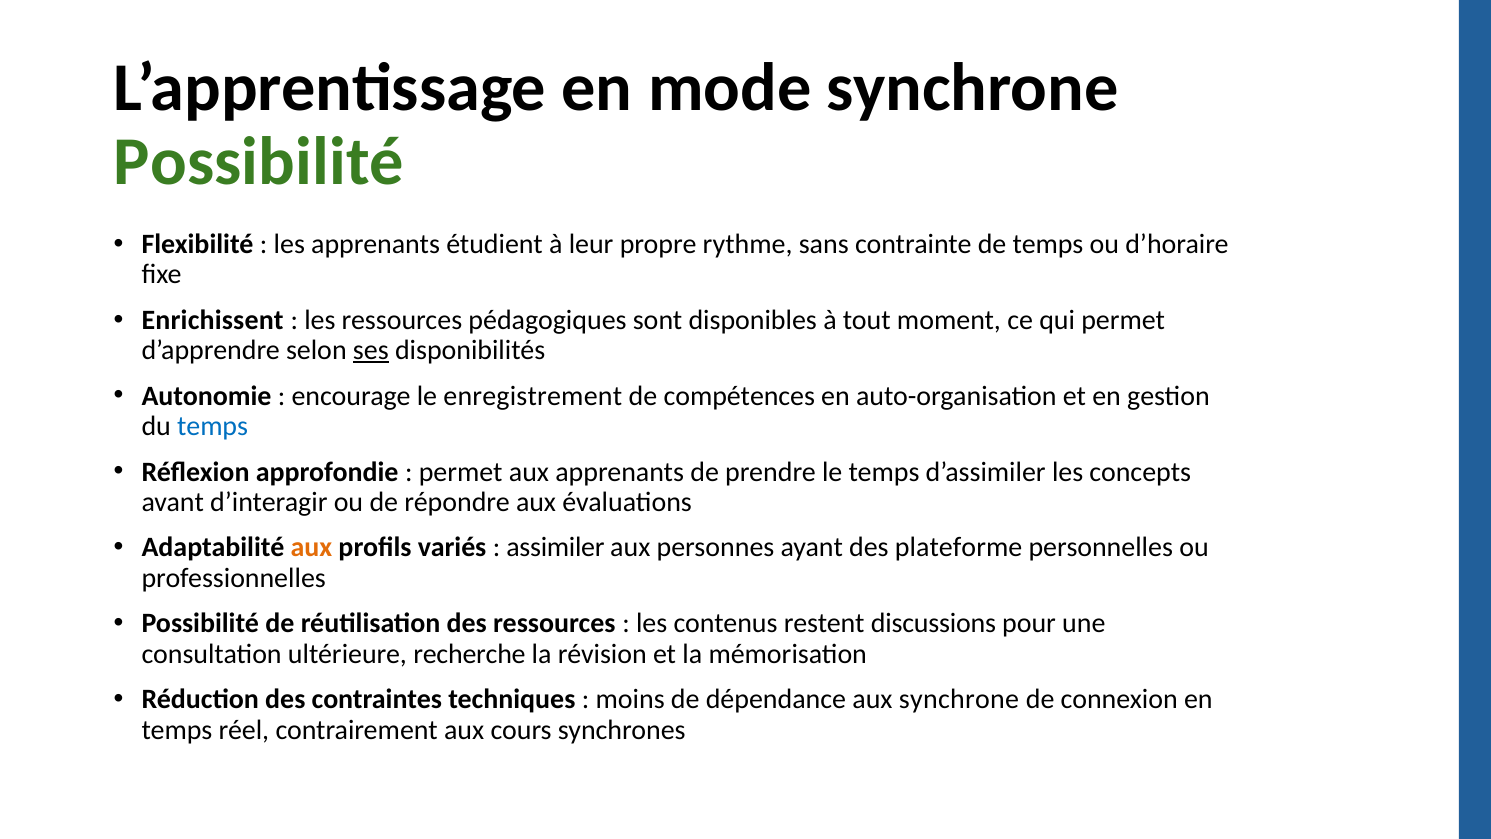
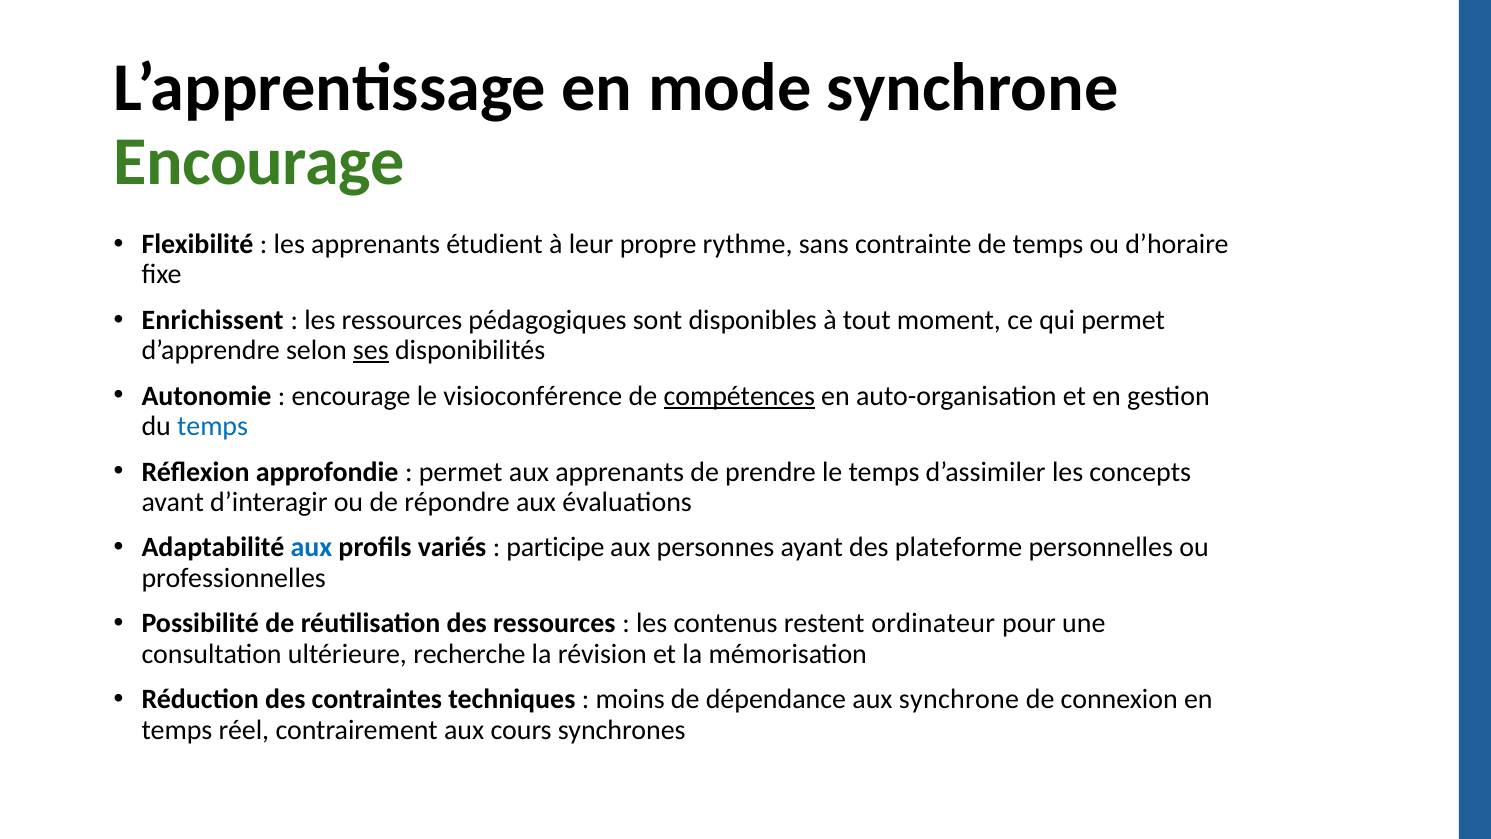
Possibilité at (259, 162): Possibilité -> Encourage
enregistrement: enregistrement -> visioconférence
compétences underline: none -> present
aux at (311, 548) colour: orange -> blue
assimiler: assimiler -> participe
discussions: discussions -> ordinateur
